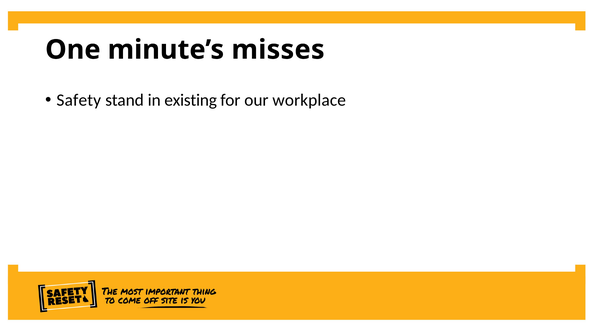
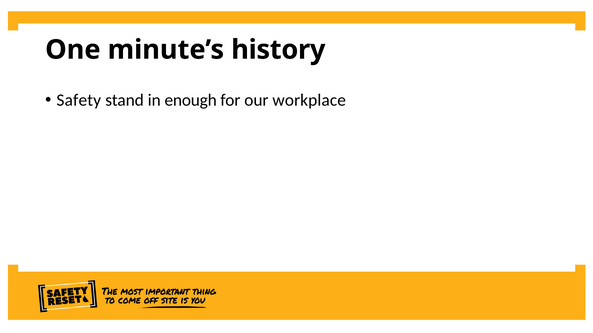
misses: misses -> history
existing: existing -> enough
